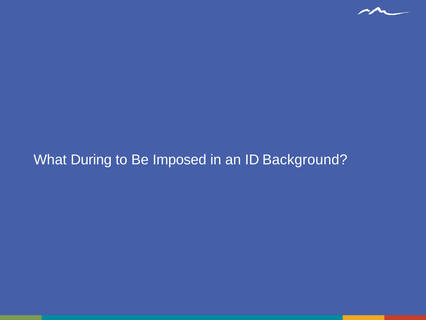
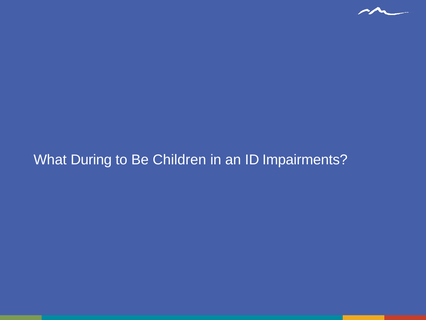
Imposed: Imposed -> Children
Background: Background -> Impairments
